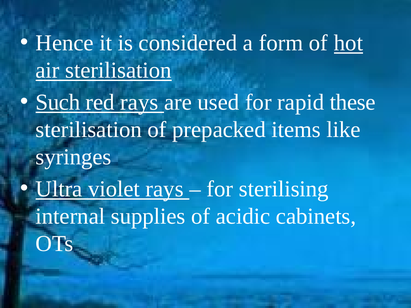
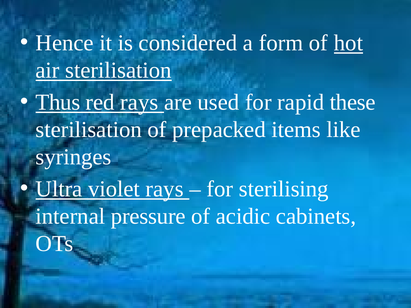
Such: Such -> Thus
supplies: supplies -> pressure
